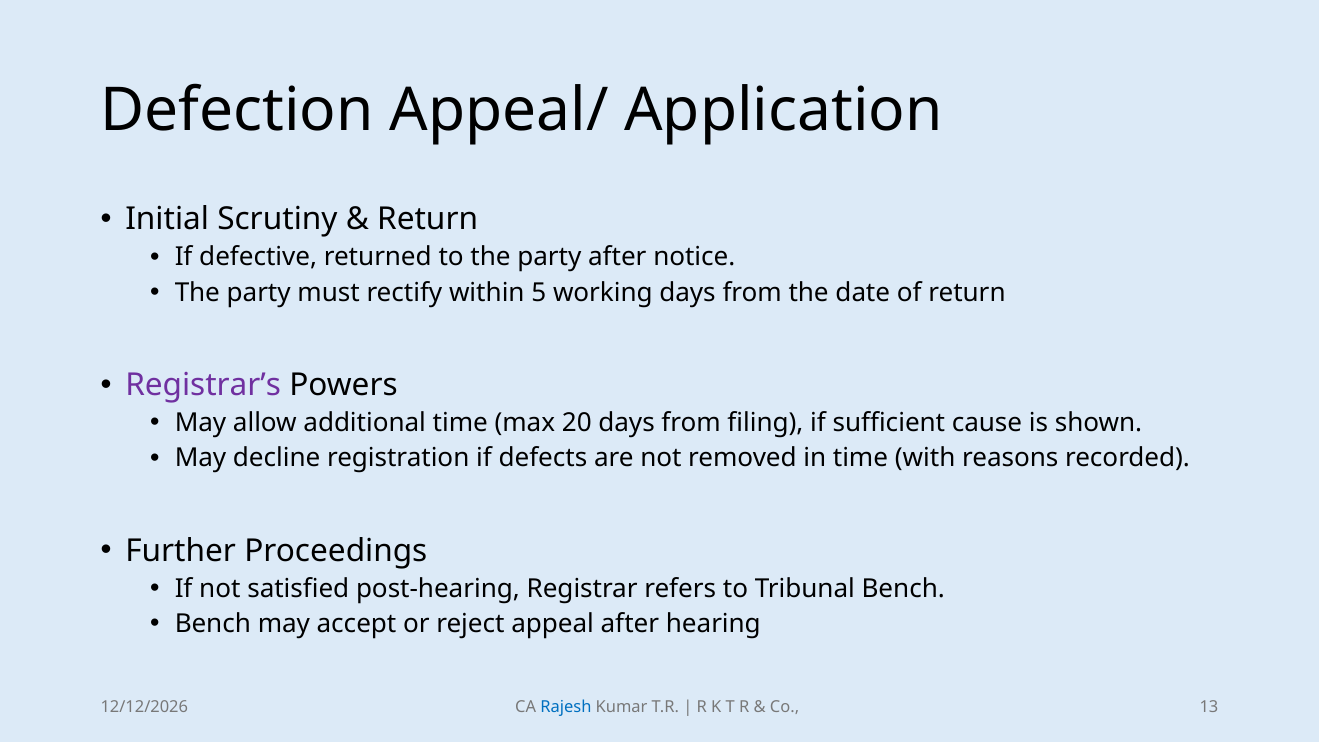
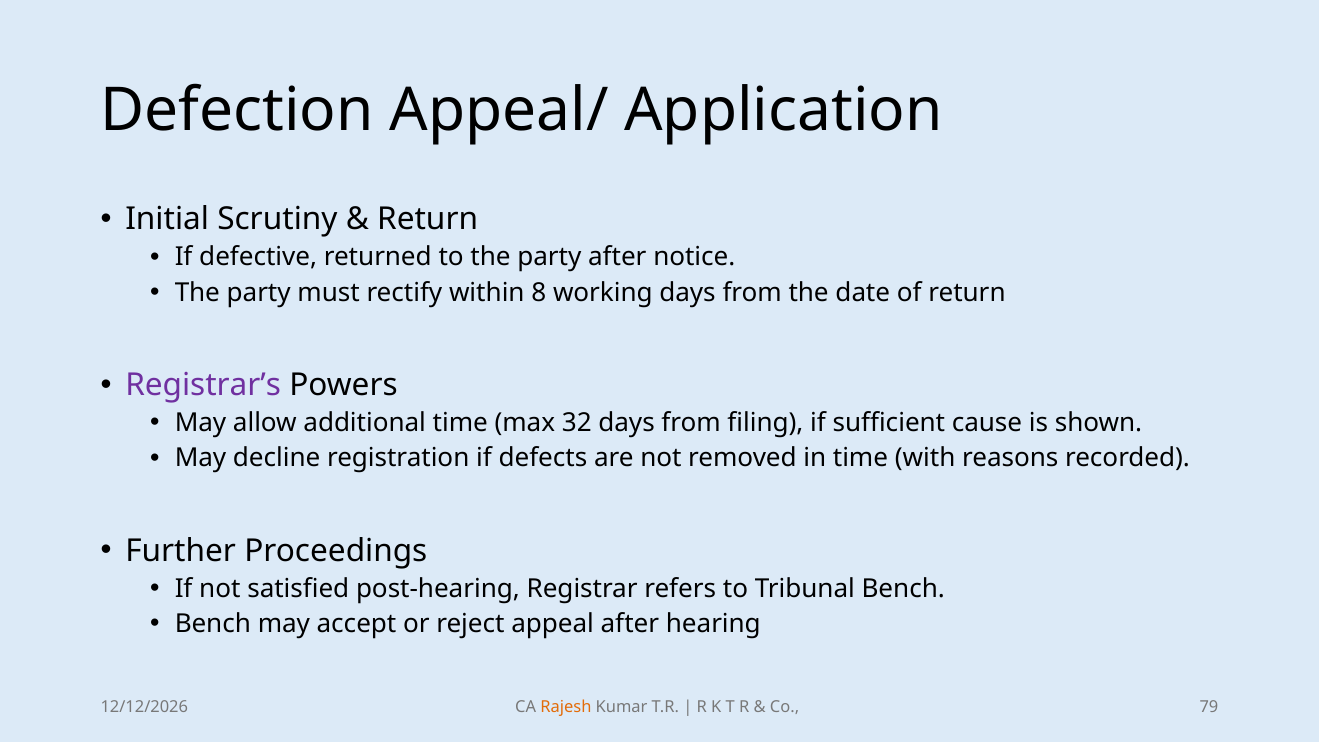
5: 5 -> 8
20: 20 -> 32
Rajesh colour: blue -> orange
13: 13 -> 79
